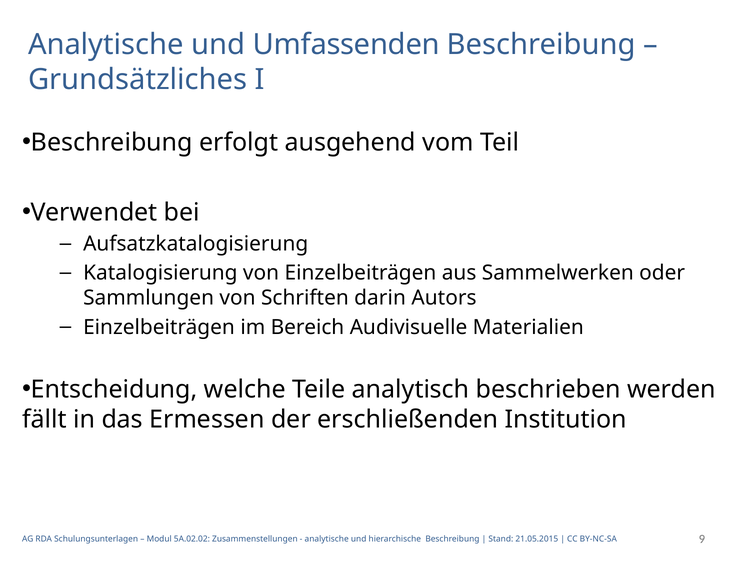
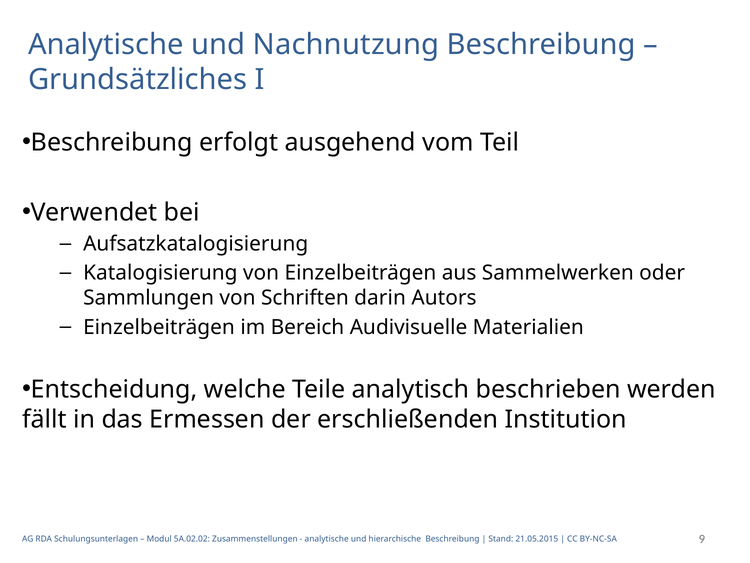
Umfassenden: Umfassenden -> Nachnutzung
